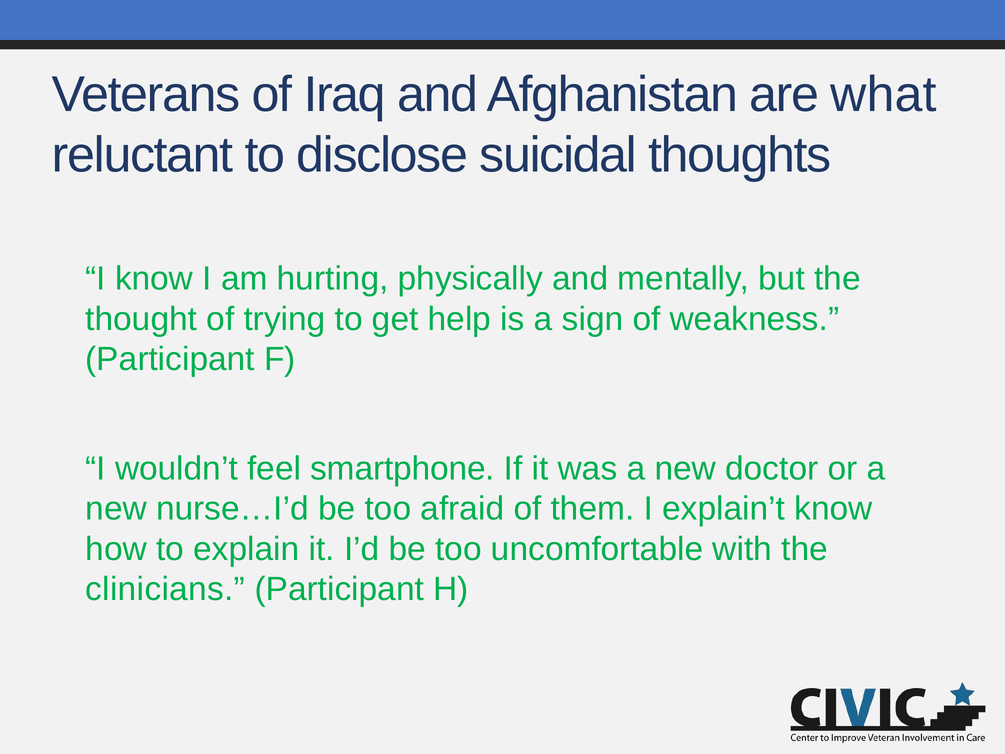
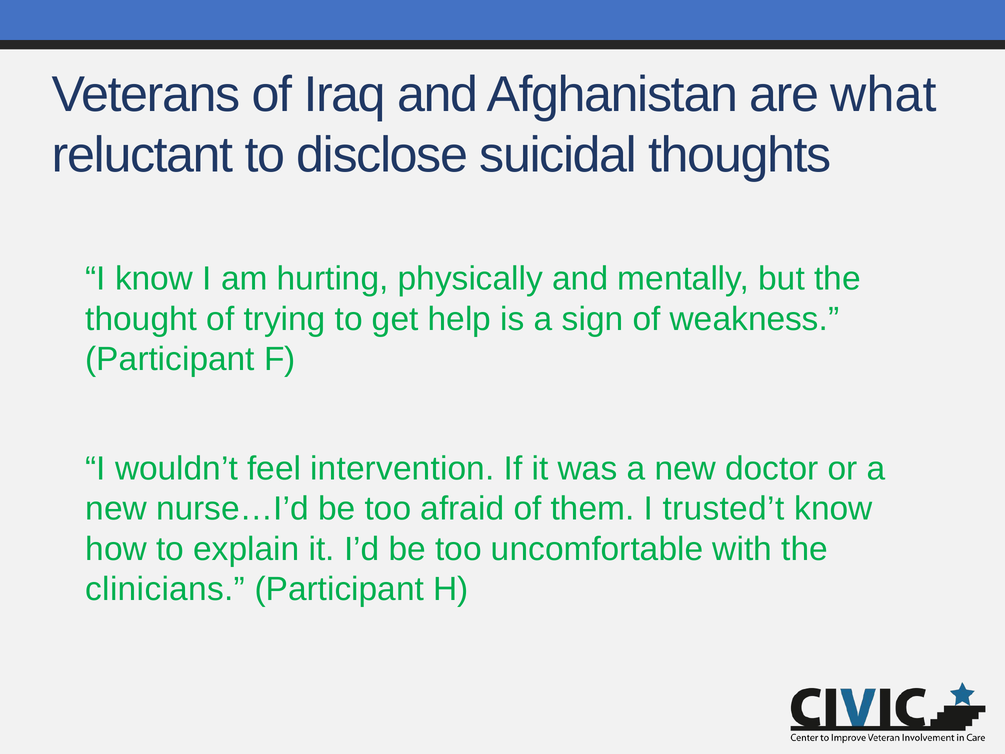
smartphone: smartphone -> intervention
explain’t: explain’t -> trusted’t
